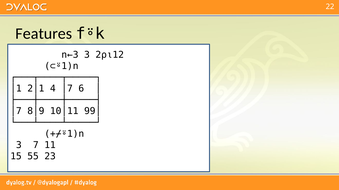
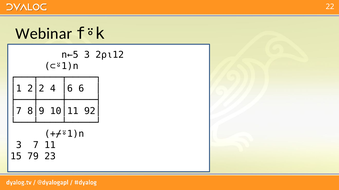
Features: Features -> Webinar
n←3: n←3 -> n←5
2│1: 2│1 -> 2│2
4 │7: │7 -> │6
99│: 99│ -> 92│
55: 55 -> 79
